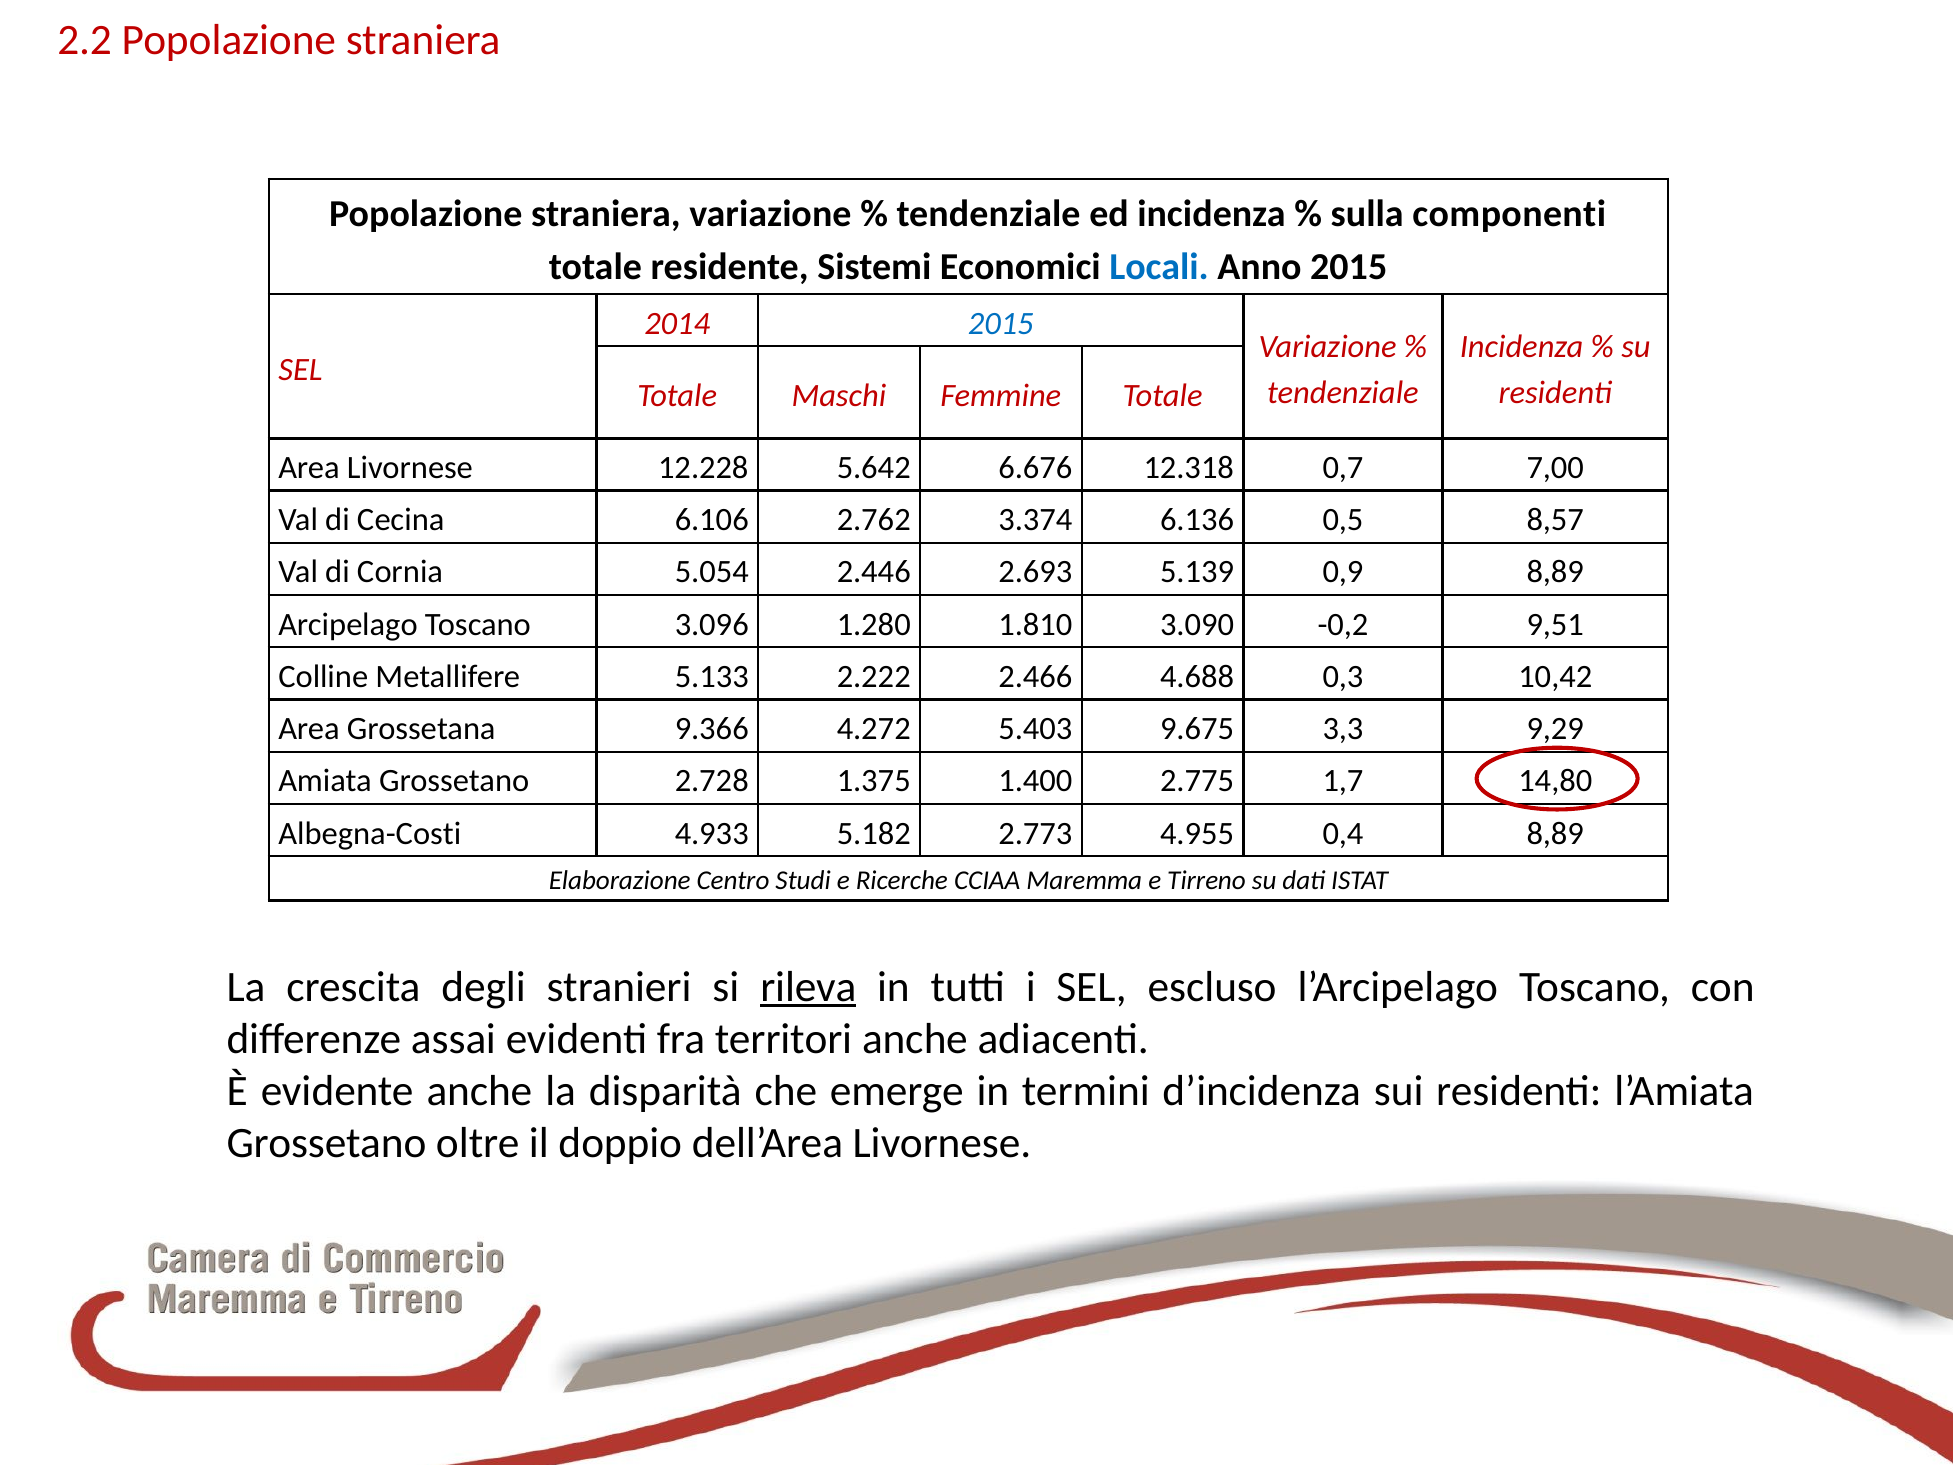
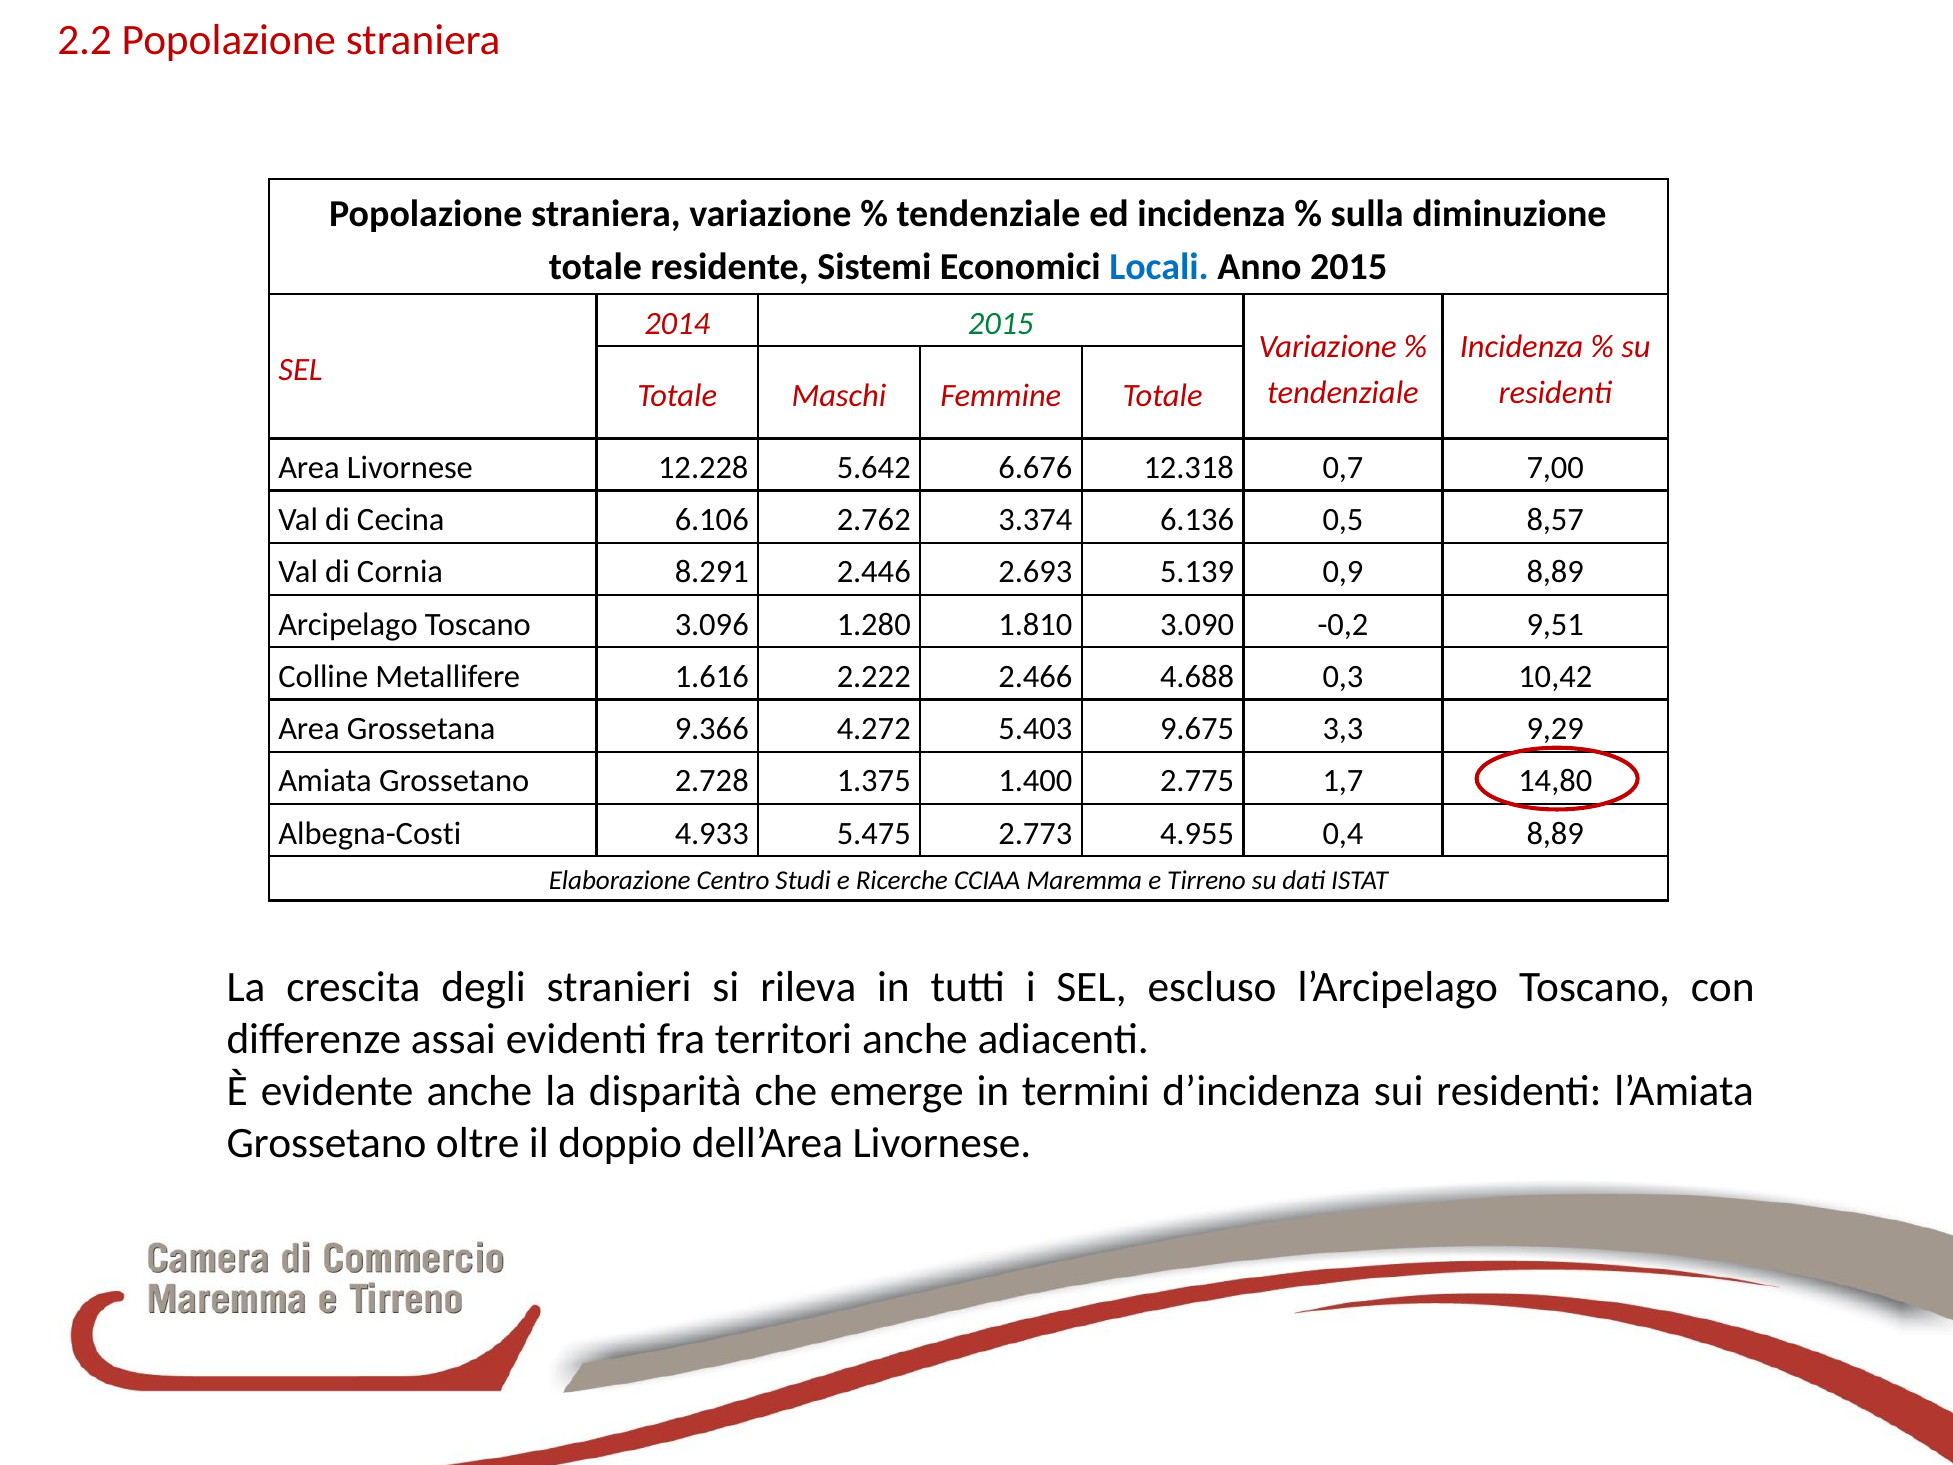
componenti: componenti -> diminuzione
2015 at (1001, 323) colour: blue -> green
5.054: 5.054 -> 8.291
5.133: 5.133 -> 1.616
5.182: 5.182 -> 5.475
rileva underline: present -> none
